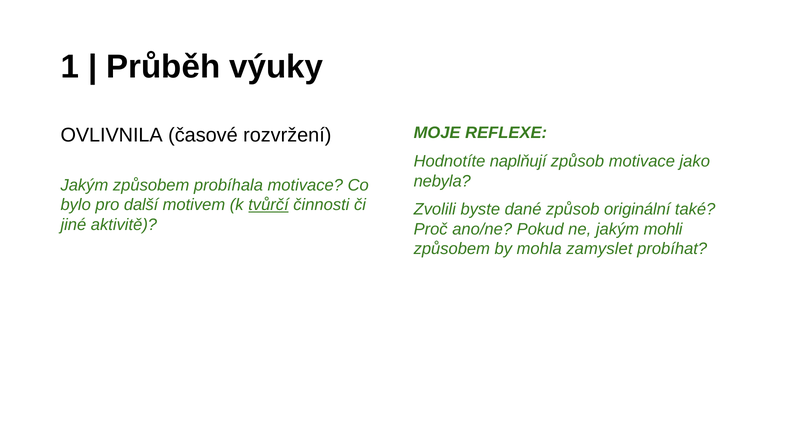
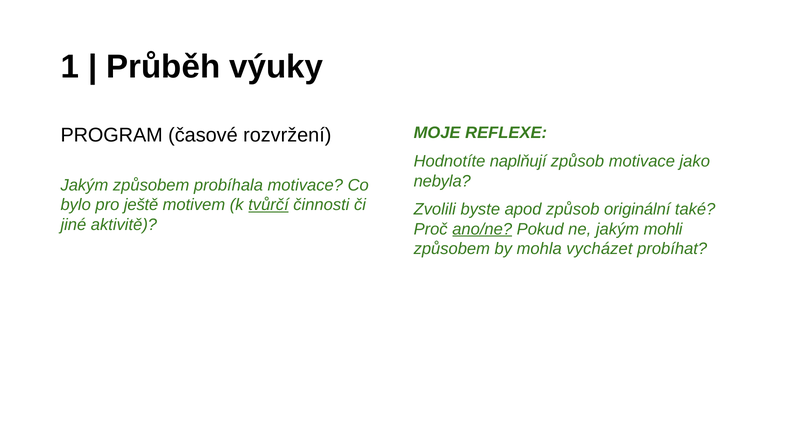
OVLIVNILA: OVLIVNILA -> PROGRAM
další: další -> ještě
dané: dané -> apod
ano/ne underline: none -> present
zamyslet: zamyslet -> vycházet
